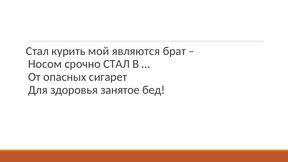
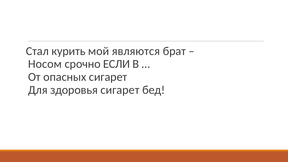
срочно СТАЛ: СТАЛ -> ЕСЛИ
здоровья занятое: занятое -> сигарет
